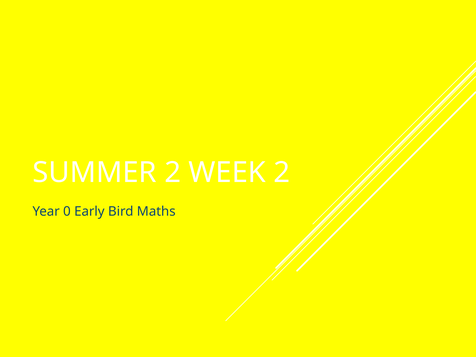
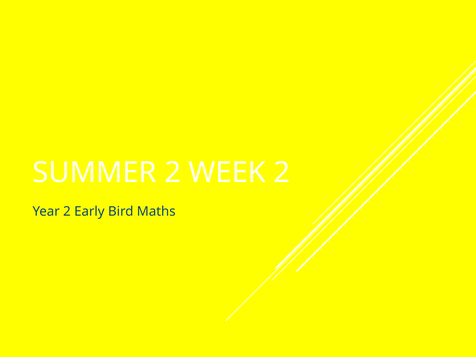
Year 0: 0 -> 2
